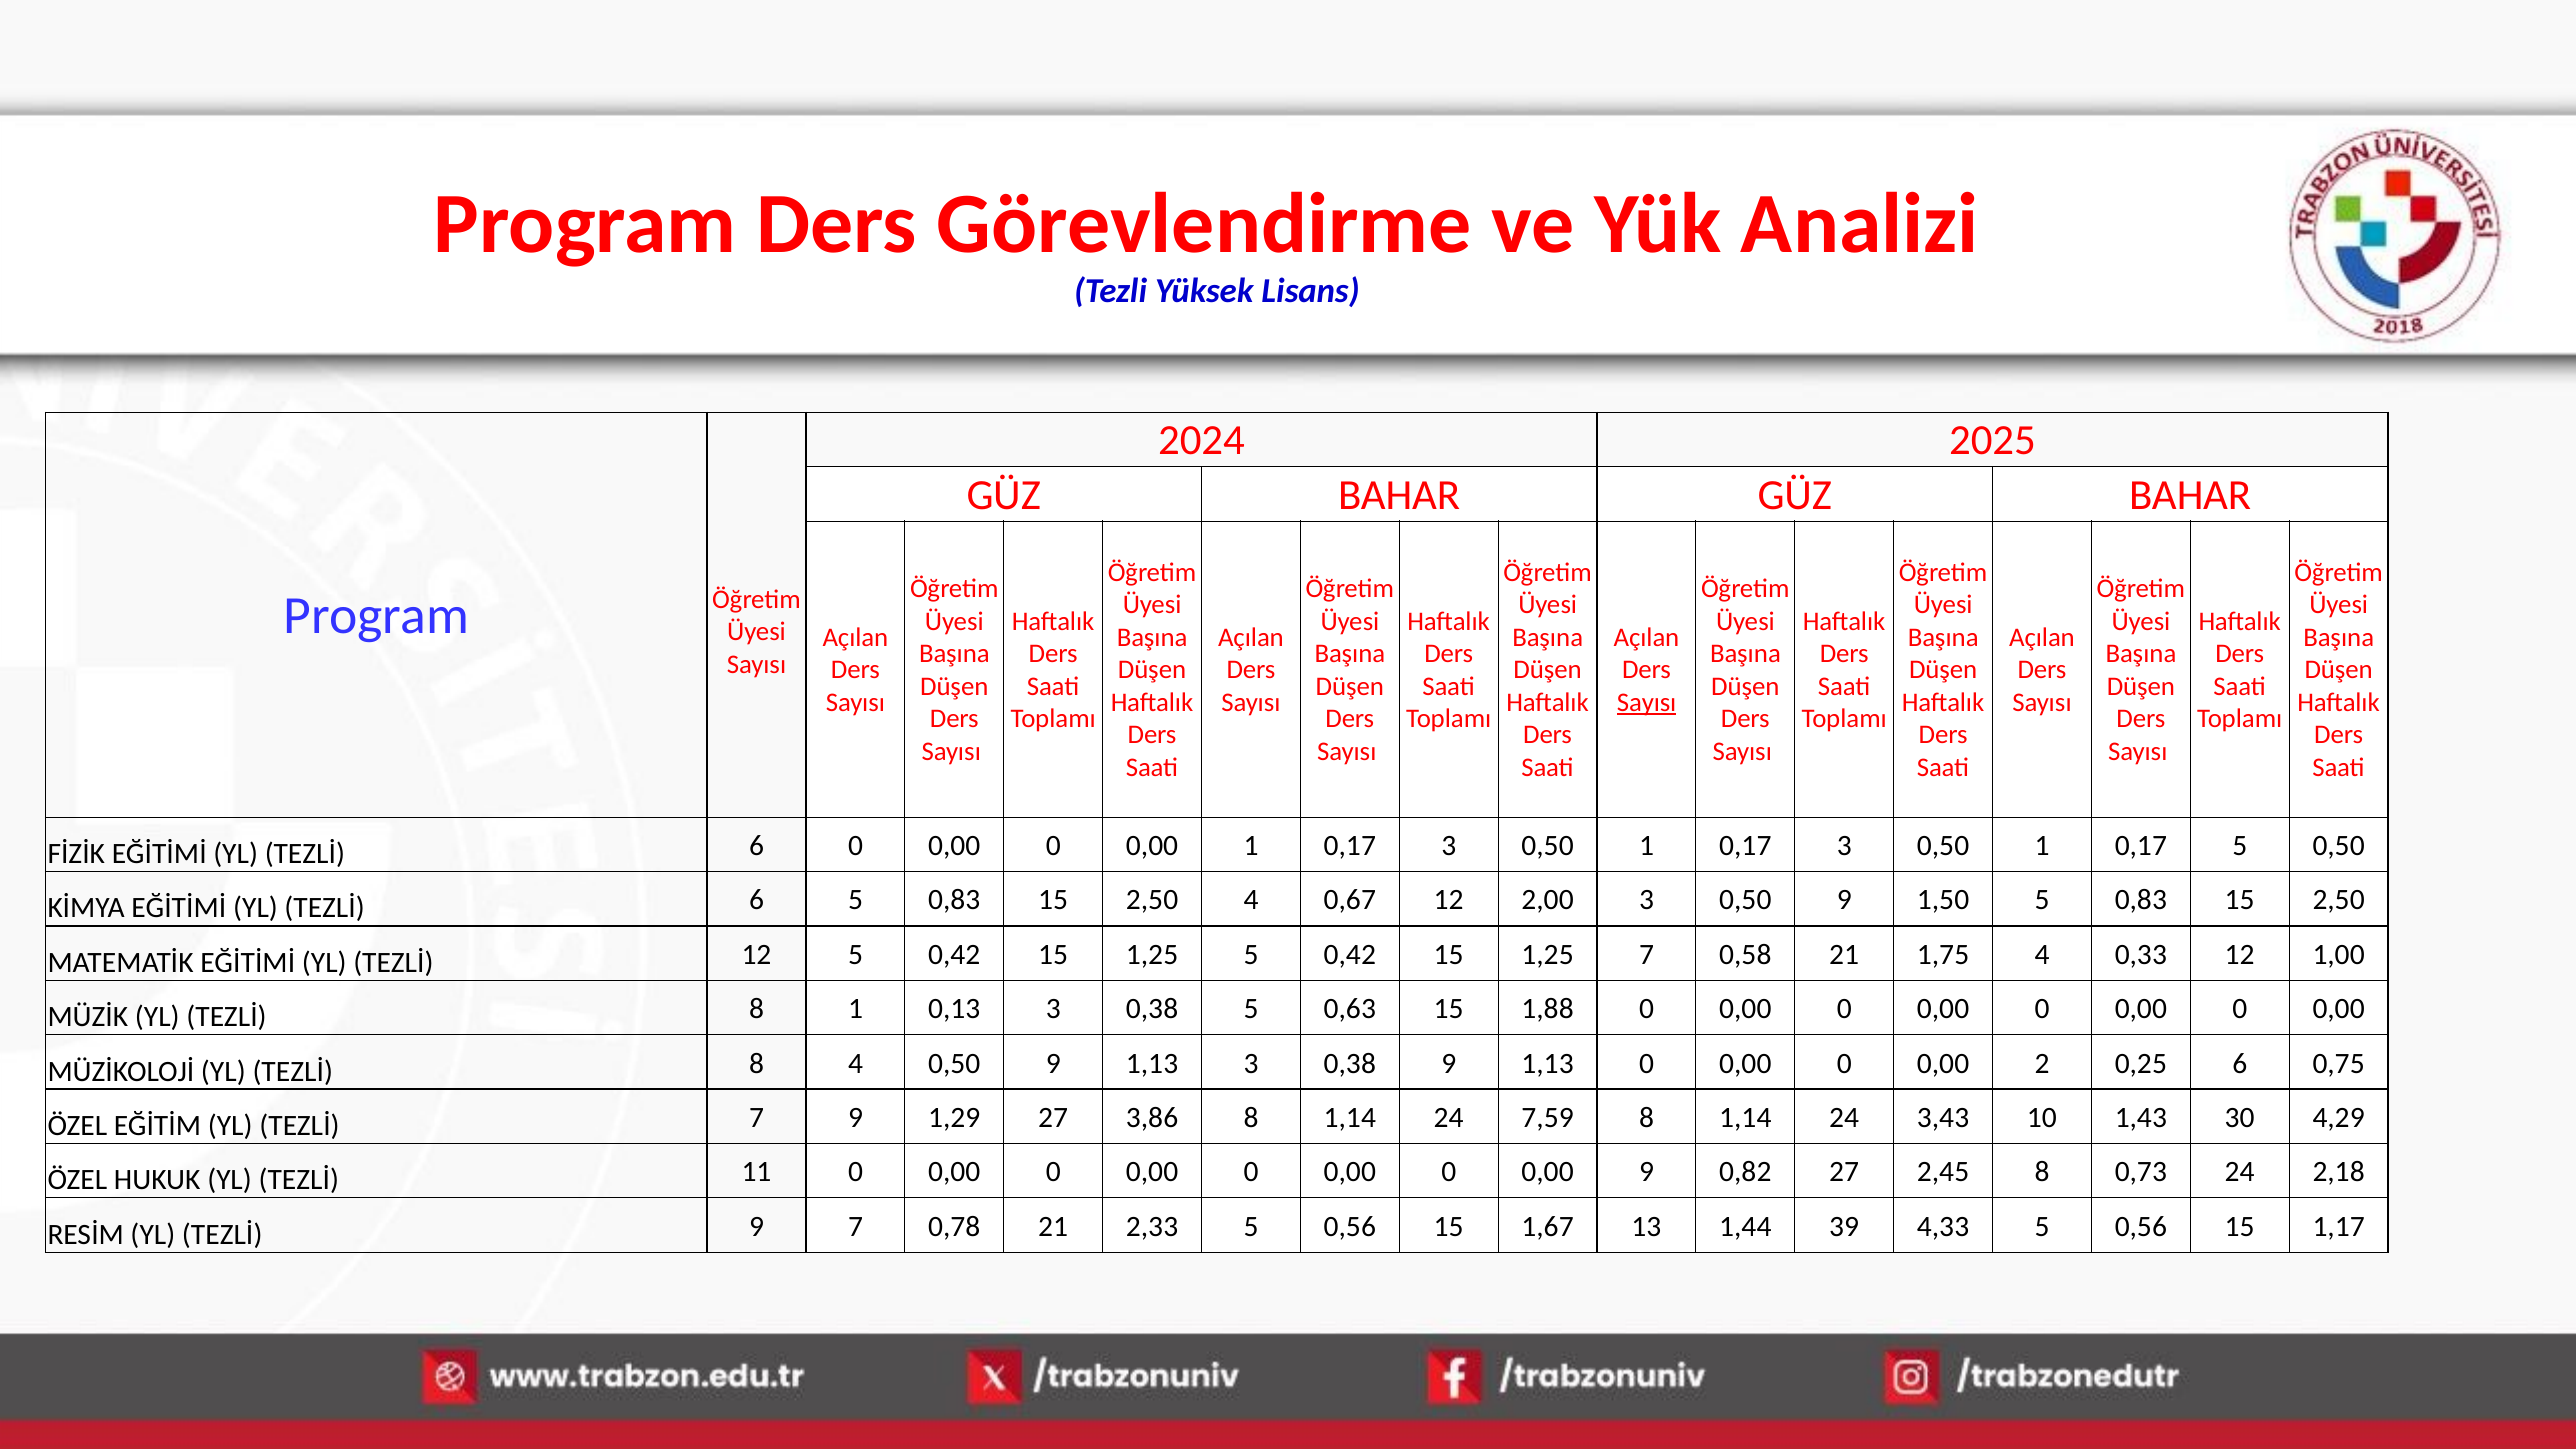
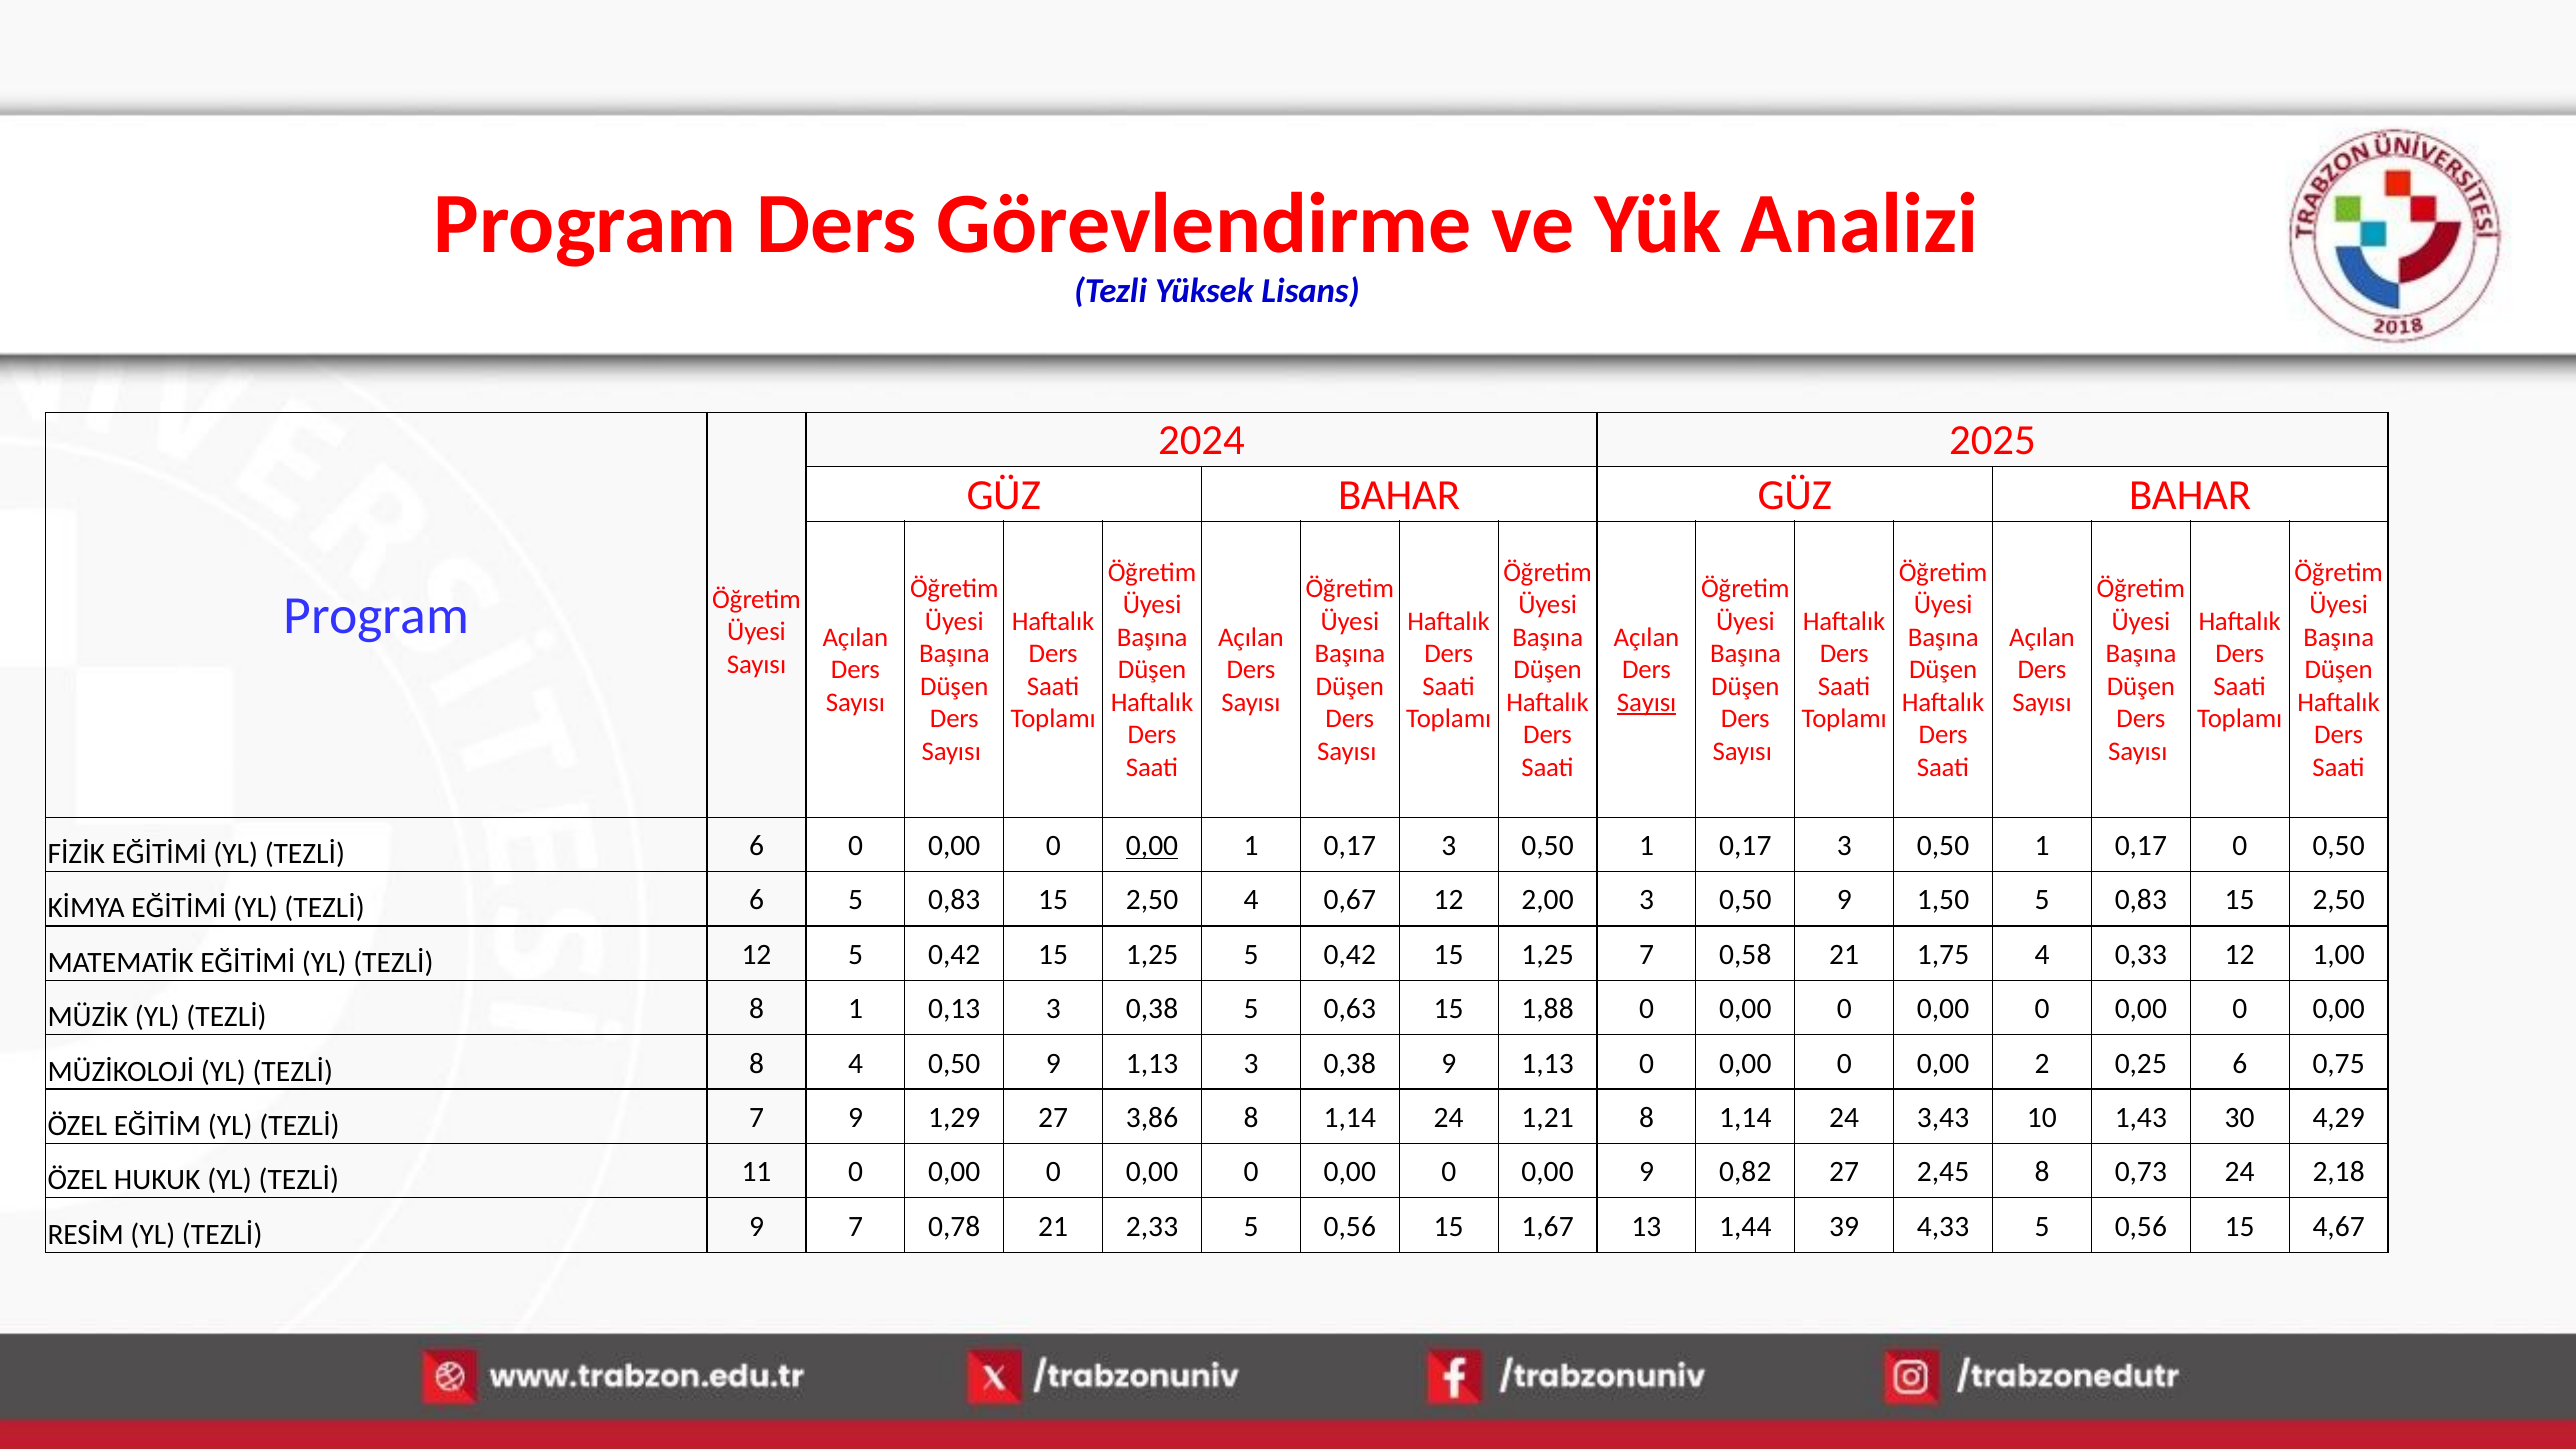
0,00 at (1152, 846) underline: none -> present
0,17 5: 5 -> 0
7,59: 7,59 -> 1,21
1,17: 1,17 -> 4,67
